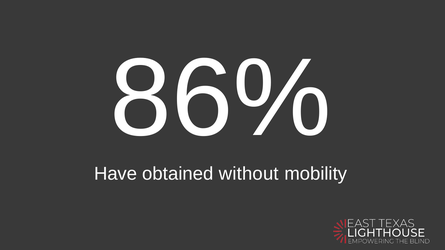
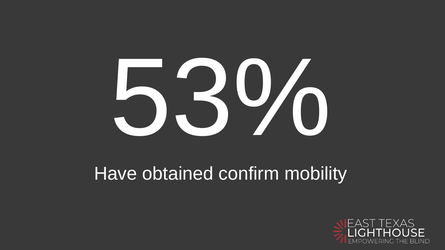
86%: 86% -> 53%
without: without -> confirm
